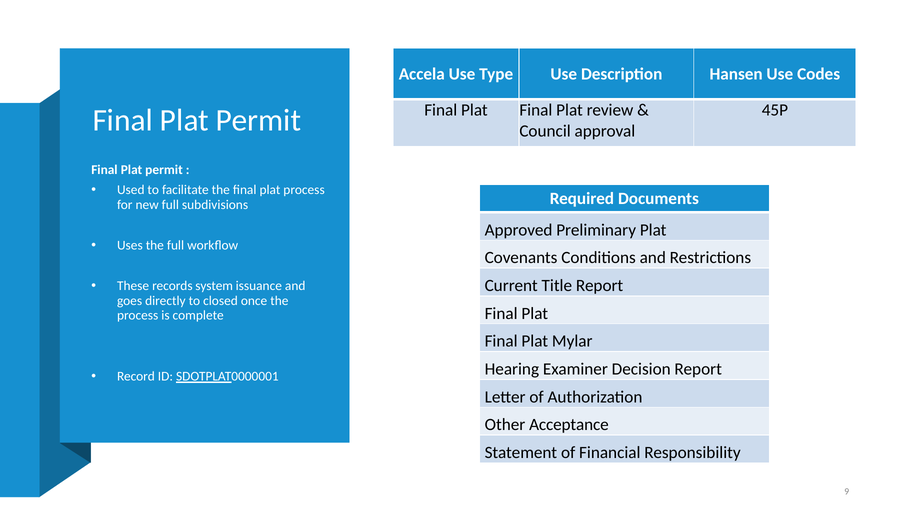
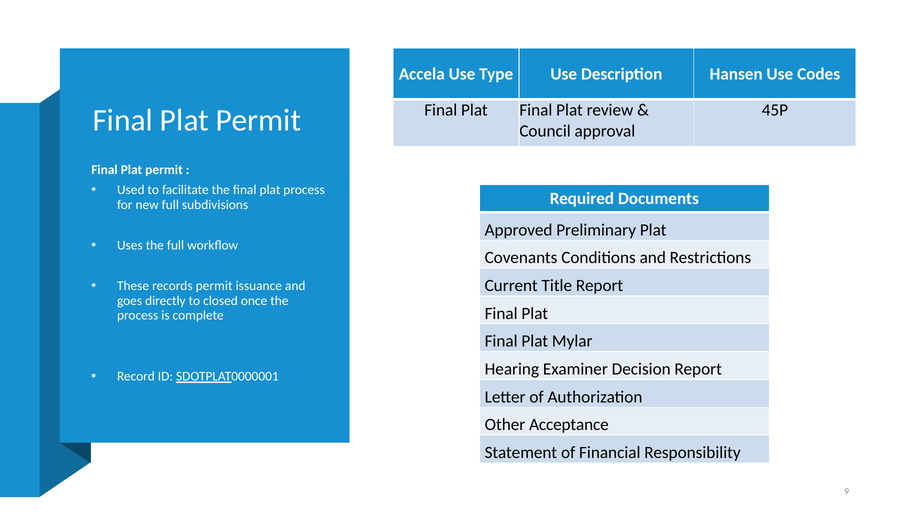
records system: system -> permit
